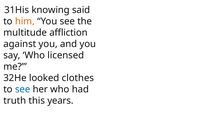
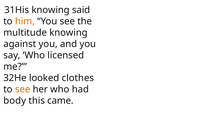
multitude affliction: affliction -> knowing
see at (23, 90) colour: blue -> orange
truth: truth -> body
years: years -> came
